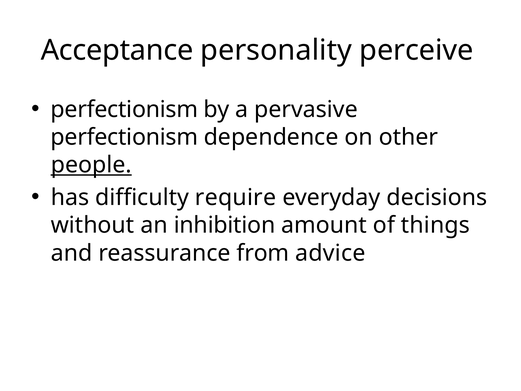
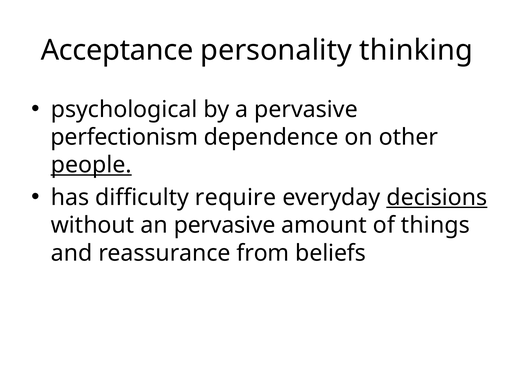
perceive: perceive -> thinking
perfectionism at (124, 109): perfectionism -> psychological
decisions underline: none -> present
an inhibition: inhibition -> pervasive
advice: advice -> beliefs
